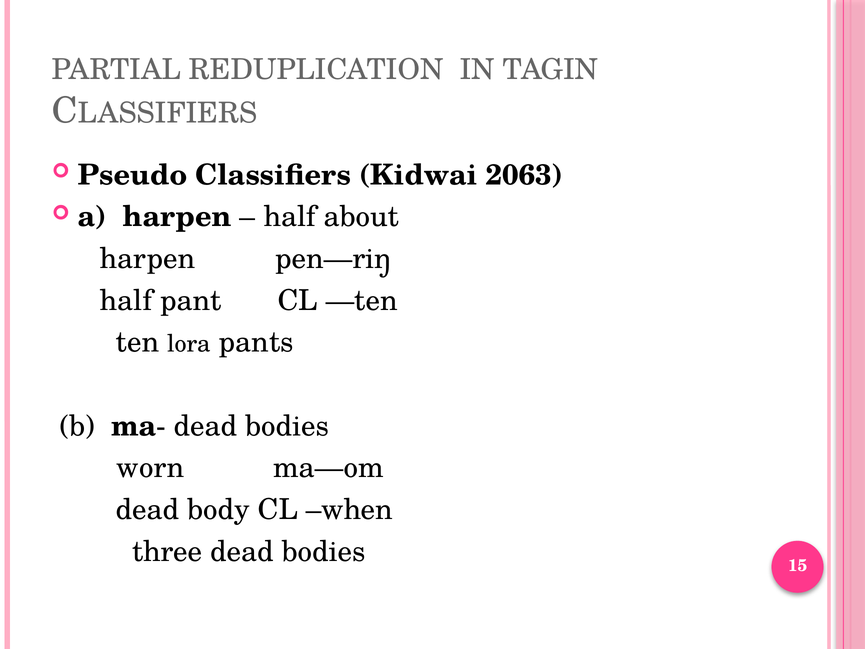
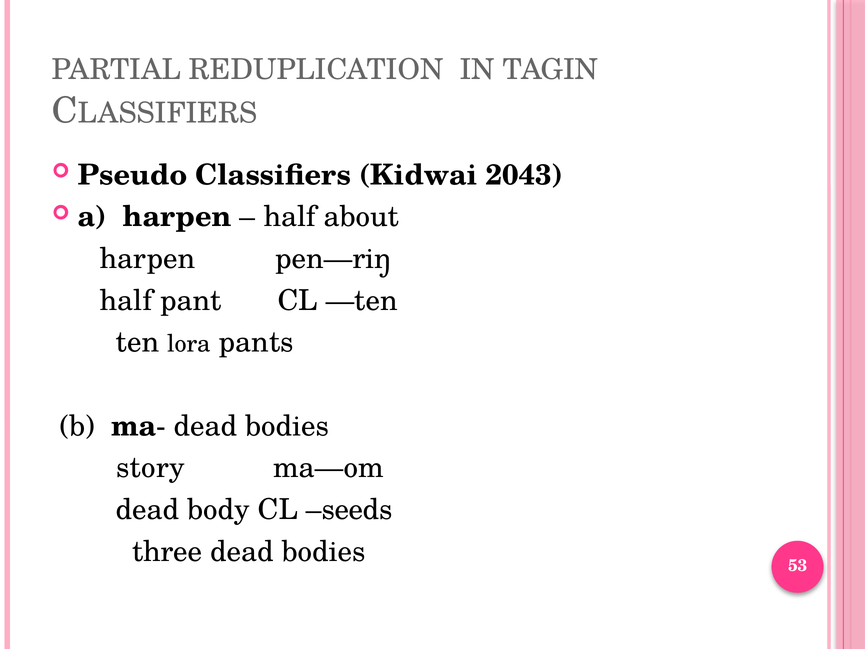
2063: 2063 -> 2043
worn: worn -> story
when: when -> seeds
15: 15 -> 53
